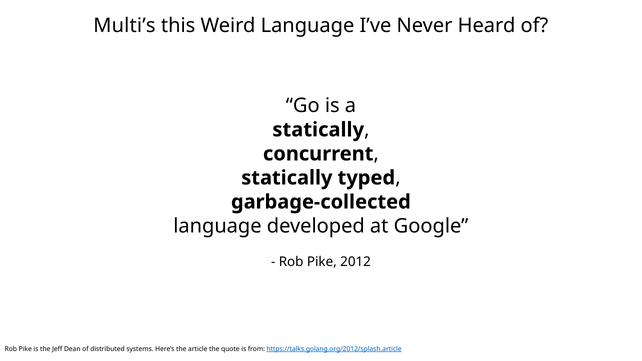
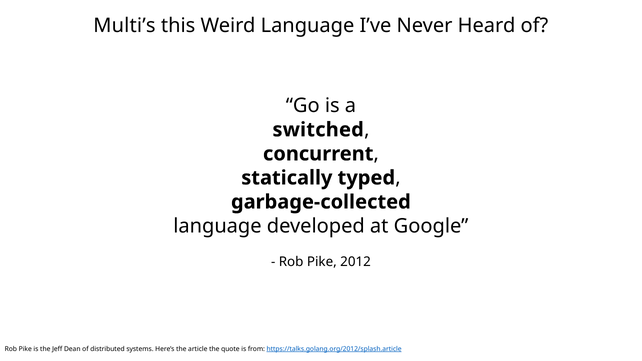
statically at (318, 130): statically -> switched
